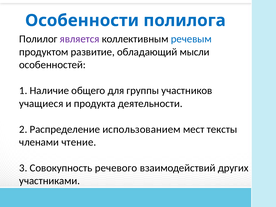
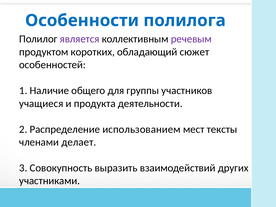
речевым colour: blue -> purple
развитие: развитие -> коротких
мысли: мысли -> сюжет
чтение: чтение -> делает
речевого: речевого -> выразить
